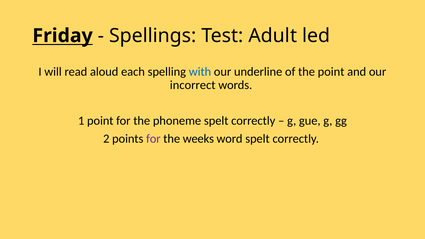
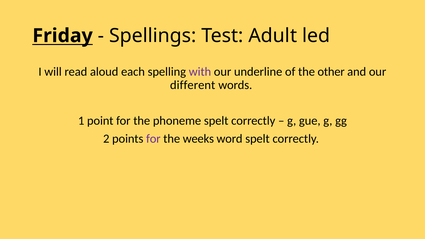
with colour: blue -> purple
the point: point -> other
incorrect: incorrect -> different
